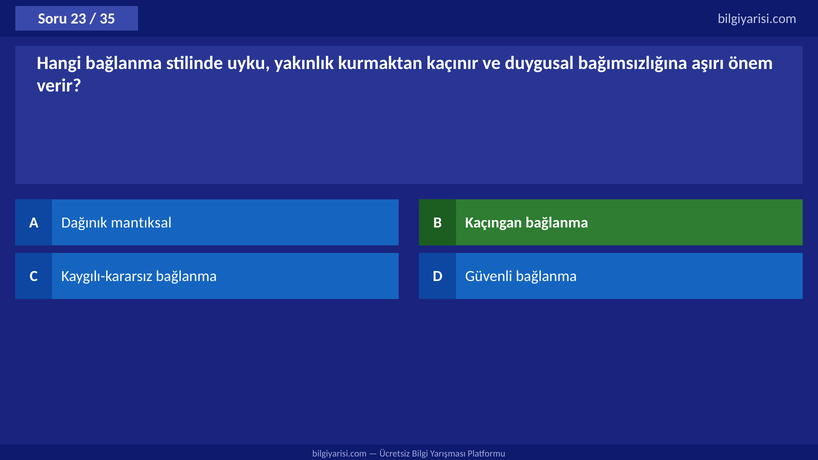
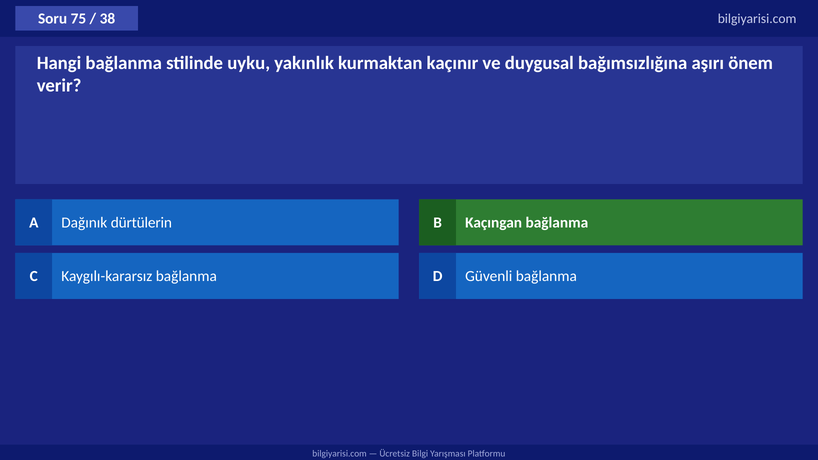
23: 23 -> 75
35: 35 -> 38
mantıksal: mantıksal -> dürtülerin
